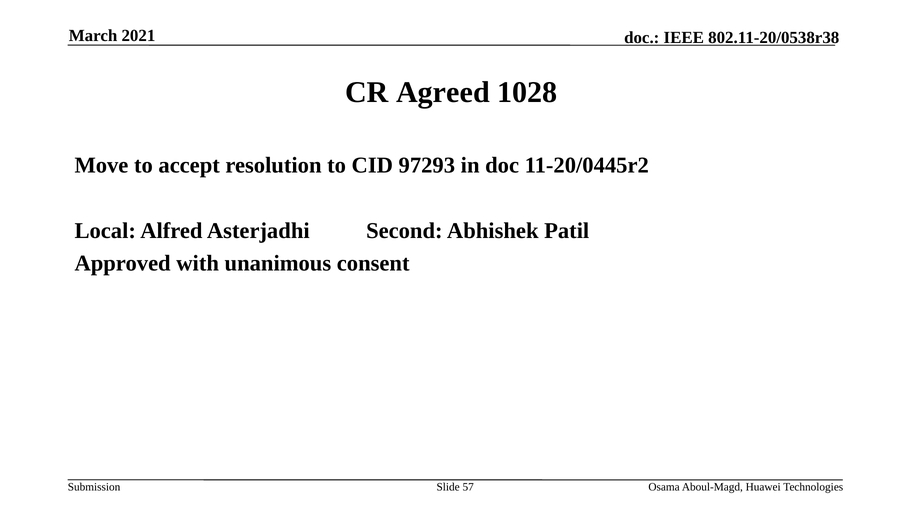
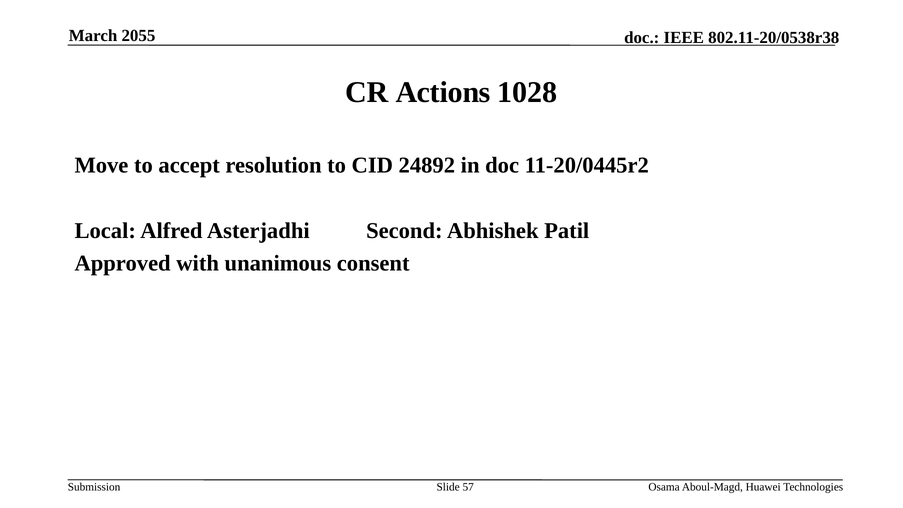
2021: 2021 -> 2055
Agreed: Agreed -> Actions
97293: 97293 -> 24892
